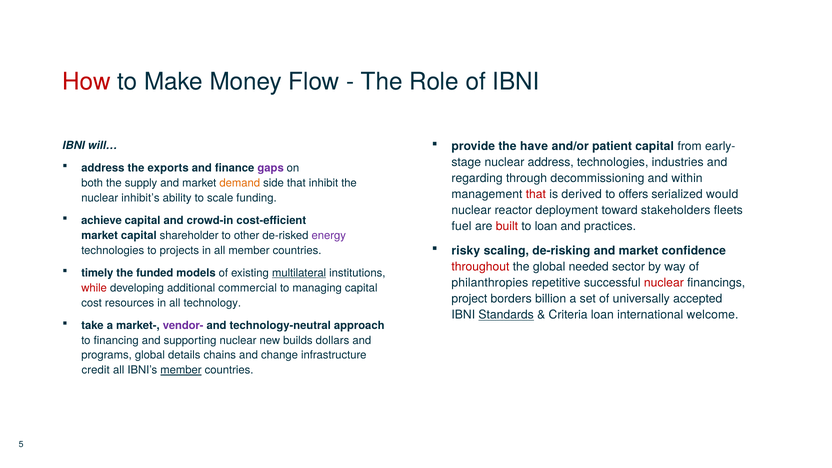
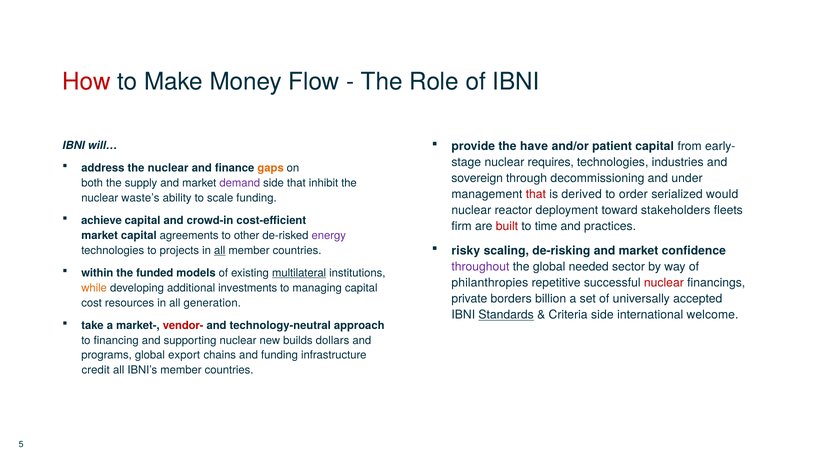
nuclear address: address -> requires
address the exports: exports -> nuclear
gaps colour: purple -> orange
regarding: regarding -> sovereign
within: within -> under
demand colour: orange -> purple
offers: offers -> order
inhibit’s: inhibit’s -> waste’s
fuel: fuel -> firm
to loan: loan -> time
shareholder: shareholder -> agreements
all at (220, 250) underline: none -> present
throughout colour: red -> purple
timely: timely -> within
while colour: red -> orange
commercial: commercial -> investments
project: project -> private
technology: technology -> generation
Criteria loan: loan -> side
vendor- colour: purple -> red
details: details -> export
and change: change -> funding
member at (181, 370) underline: present -> none
